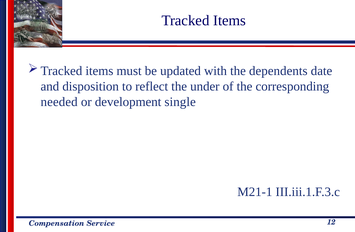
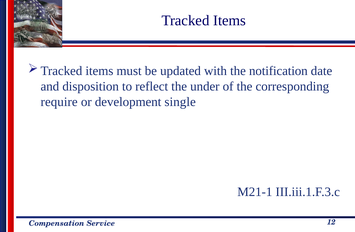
dependents: dependents -> notification
needed: needed -> require
